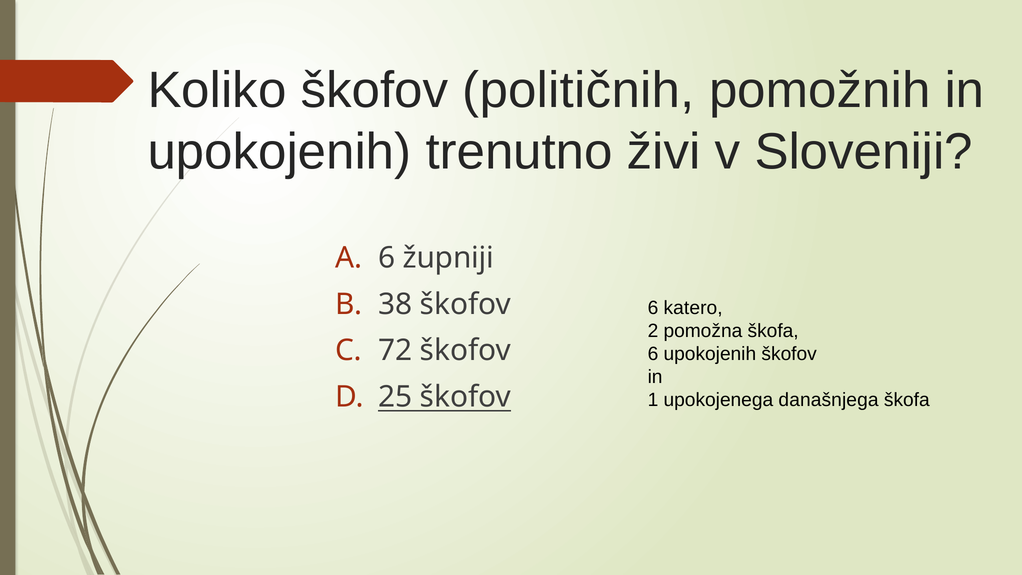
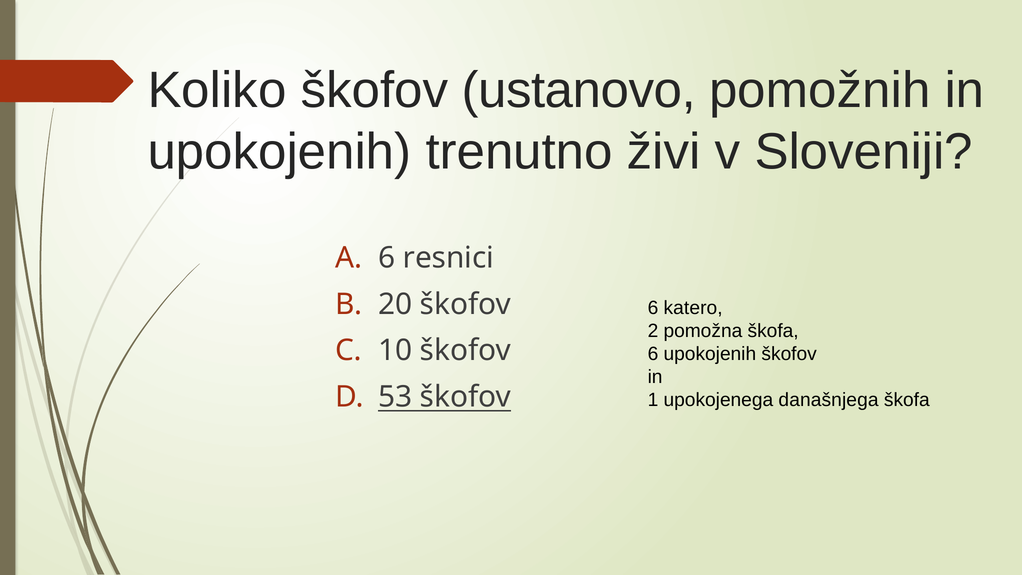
političnih: političnih -> ustanovo
župniji: župniji -> resnici
38: 38 -> 20
72: 72 -> 10
25: 25 -> 53
